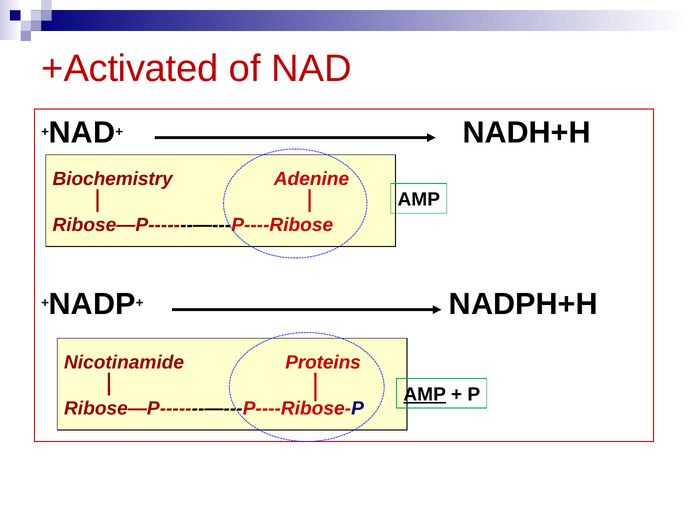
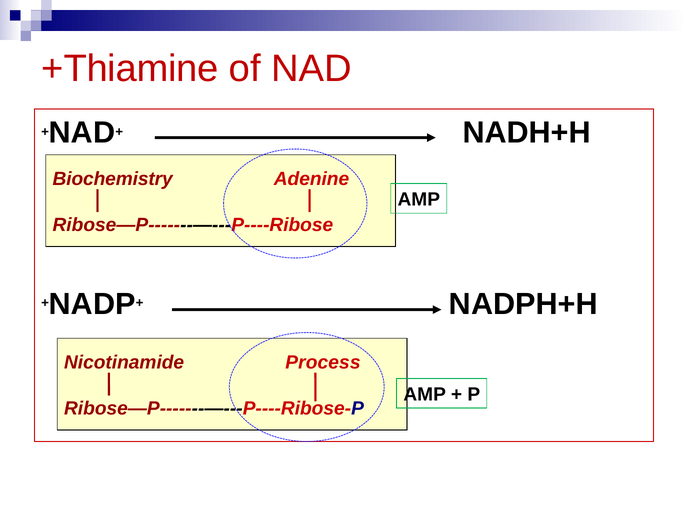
Activated: Activated -> Thiamine
Proteins: Proteins -> Process
AMP at (425, 395) underline: present -> none
